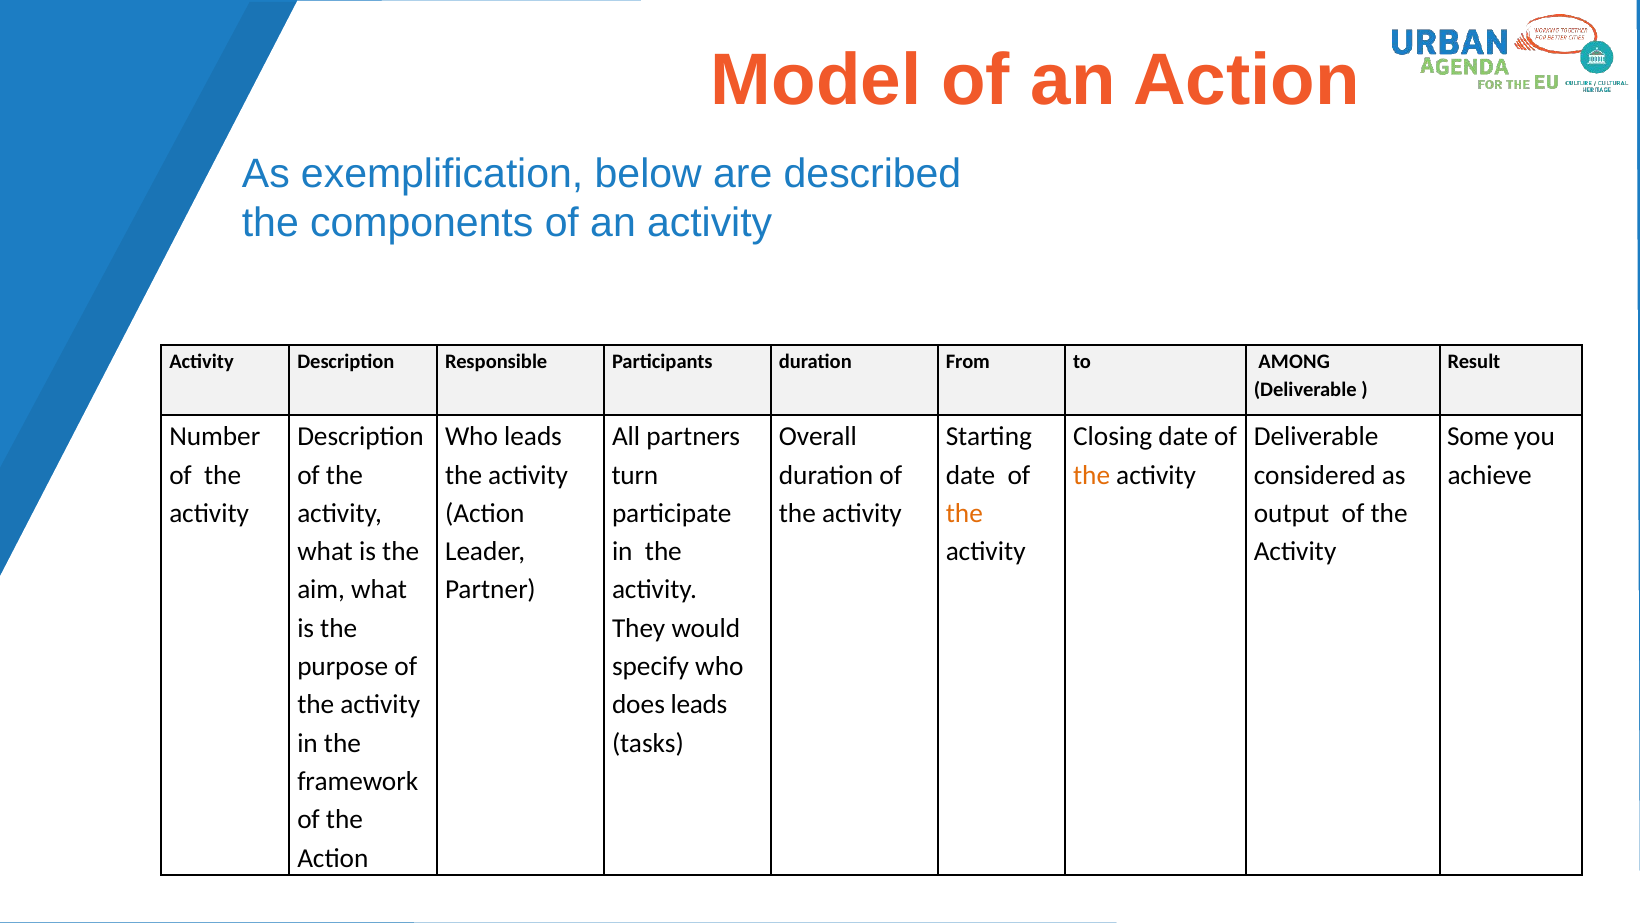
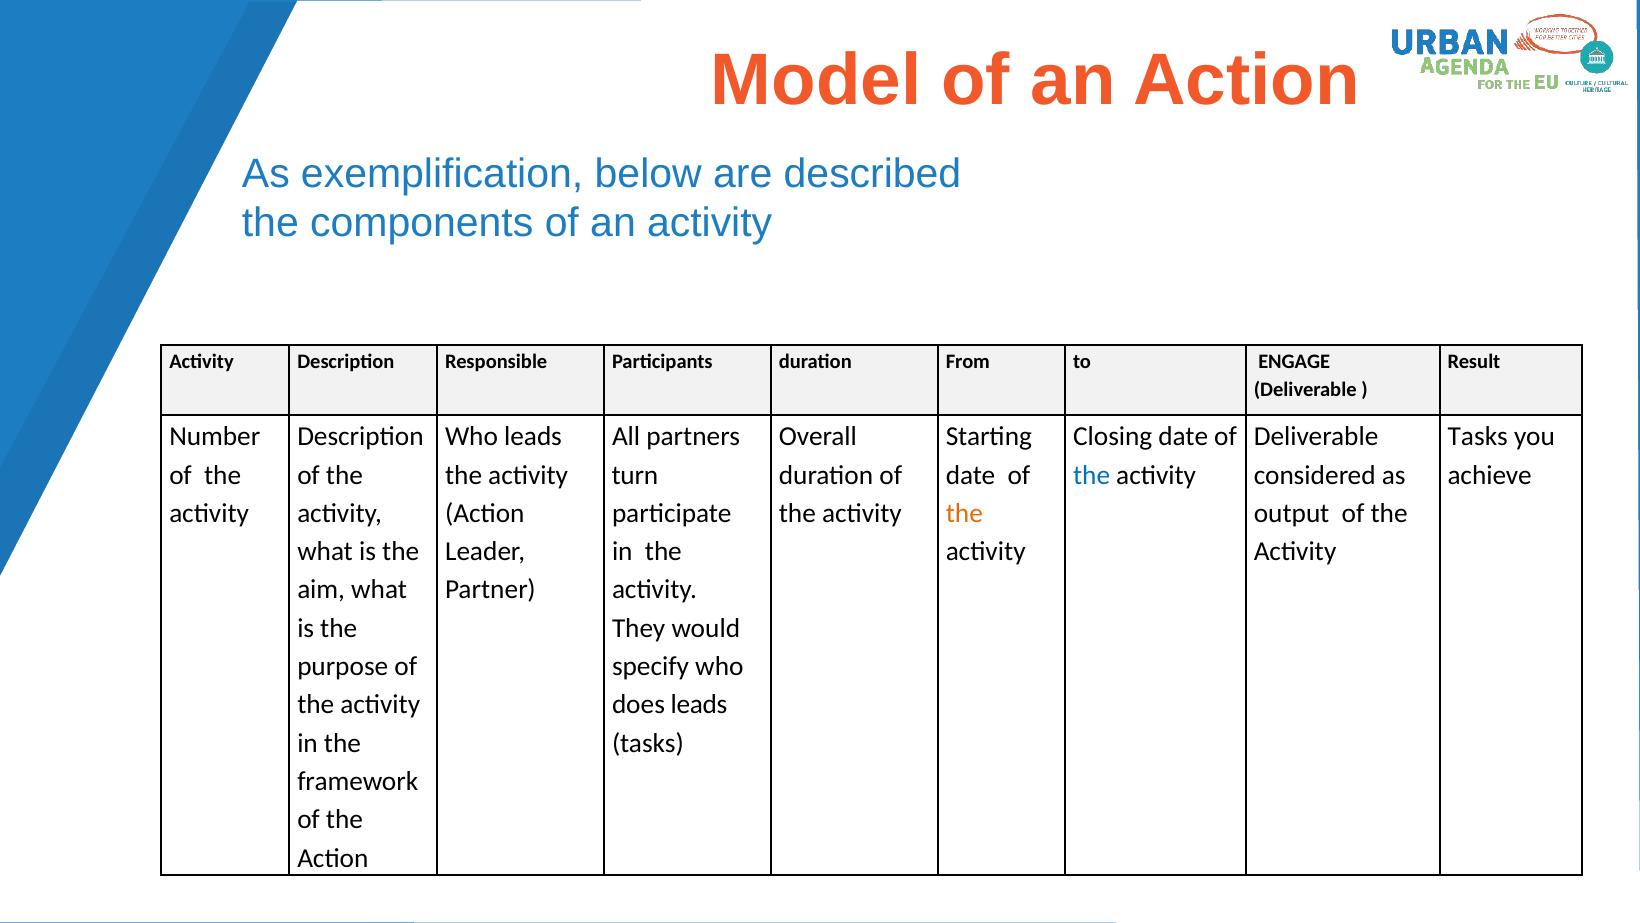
AMONG: AMONG -> ENGAGE
Some at (1478, 436): Some -> Tasks
the at (1092, 475) colour: orange -> blue
